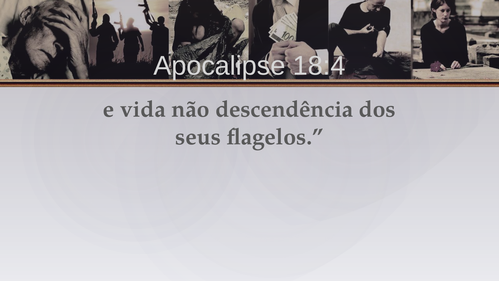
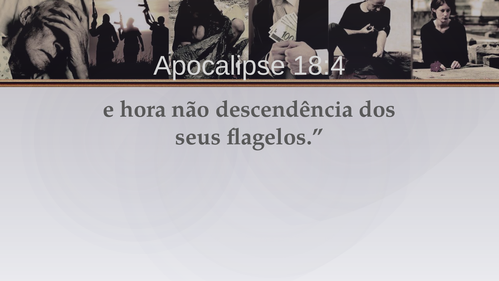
vida: vida -> hora
